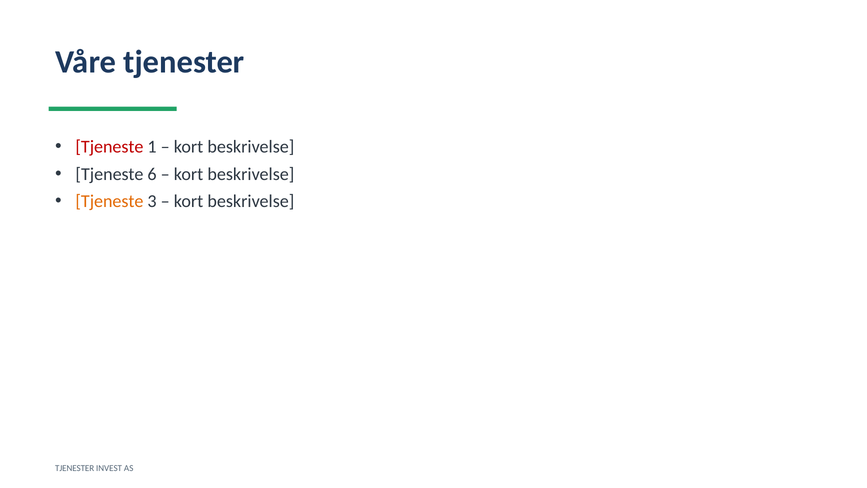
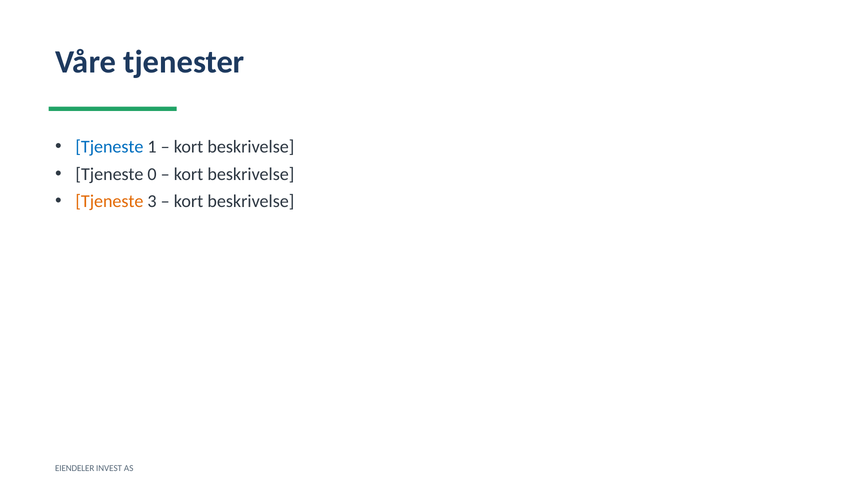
Tjeneste at (109, 147) colour: red -> blue
6: 6 -> 0
TJENESTER at (75, 468): TJENESTER -> EIENDELER
